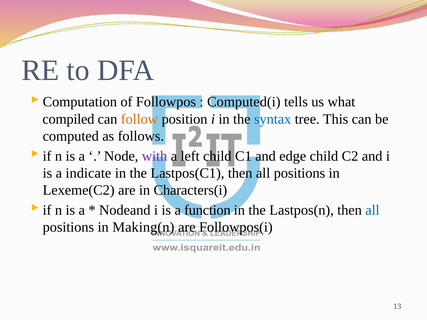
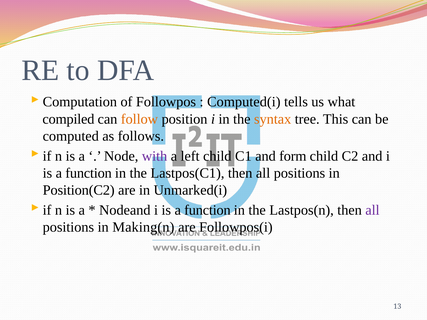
syntax colour: blue -> orange
edge: edge -> form
indicate at (88, 173): indicate -> function
Lexeme(C2: Lexeme(C2 -> Position(C2
Characters(i: Characters(i -> Unmarked(i
all at (372, 210) colour: blue -> purple
